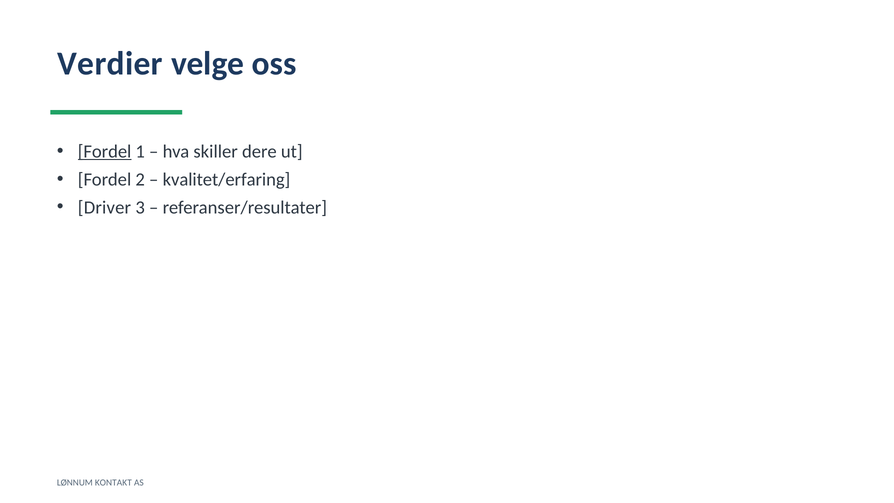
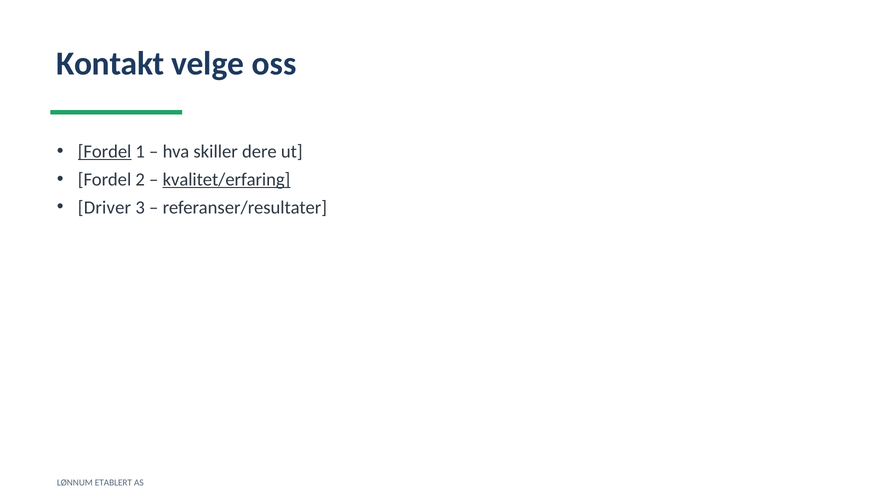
Verdier: Verdier -> Kontakt
kvalitet/erfaring underline: none -> present
KONTAKT: KONTAKT -> ETABLERT
